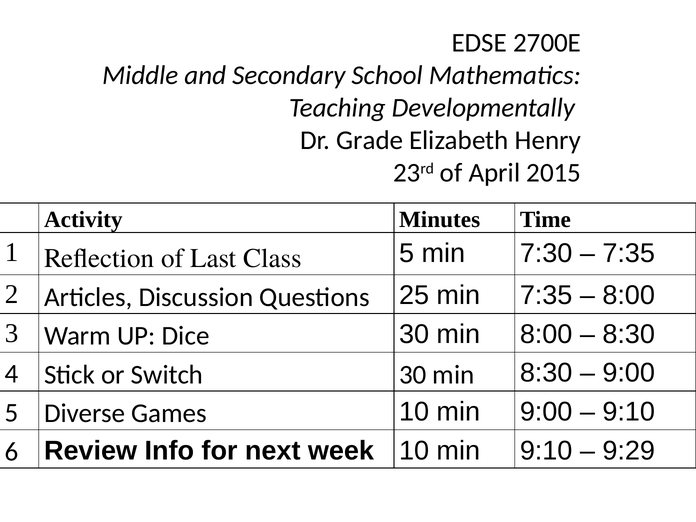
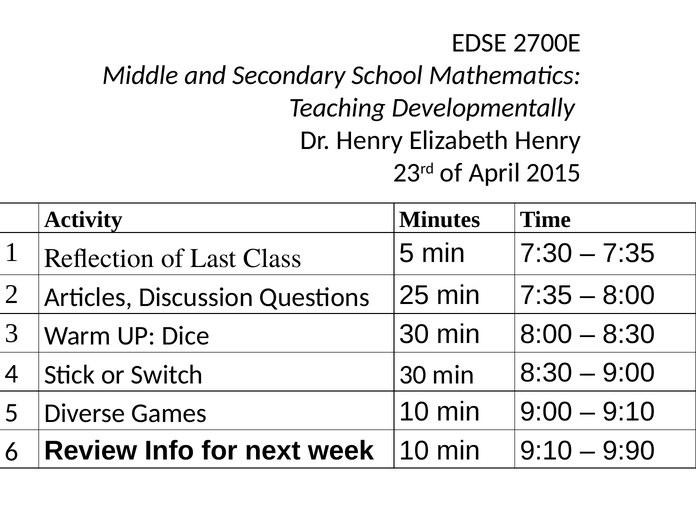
Dr Grade: Grade -> Henry
9:29: 9:29 -> 9:90
